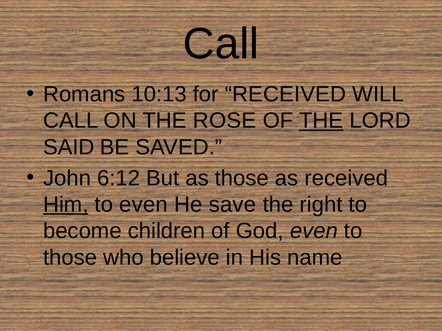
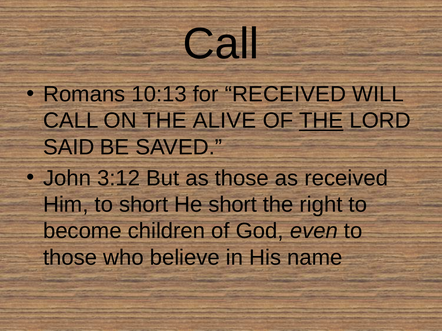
ROSE: ROSE -> ALIVE
6:12: 6:12 -> 3:12
Him underline: present -> none
to even: even -> short
He save: save -> short
